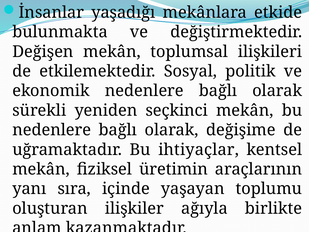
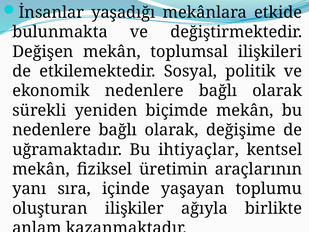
seçkinci: seçkinci -> biçimde
